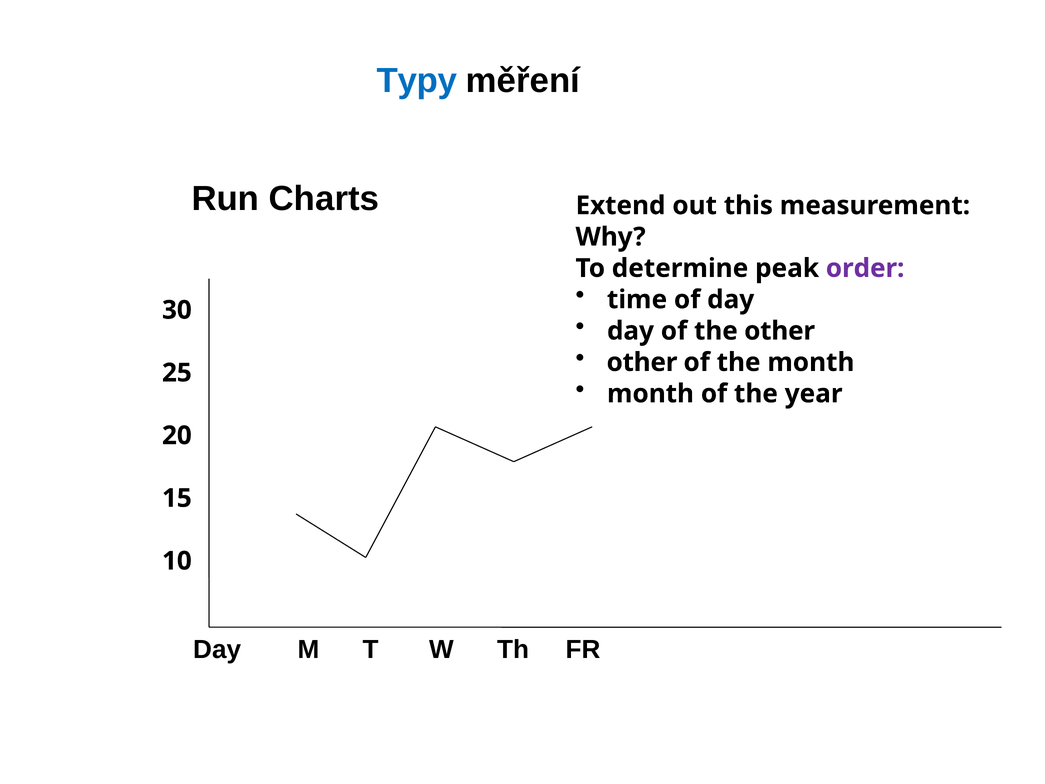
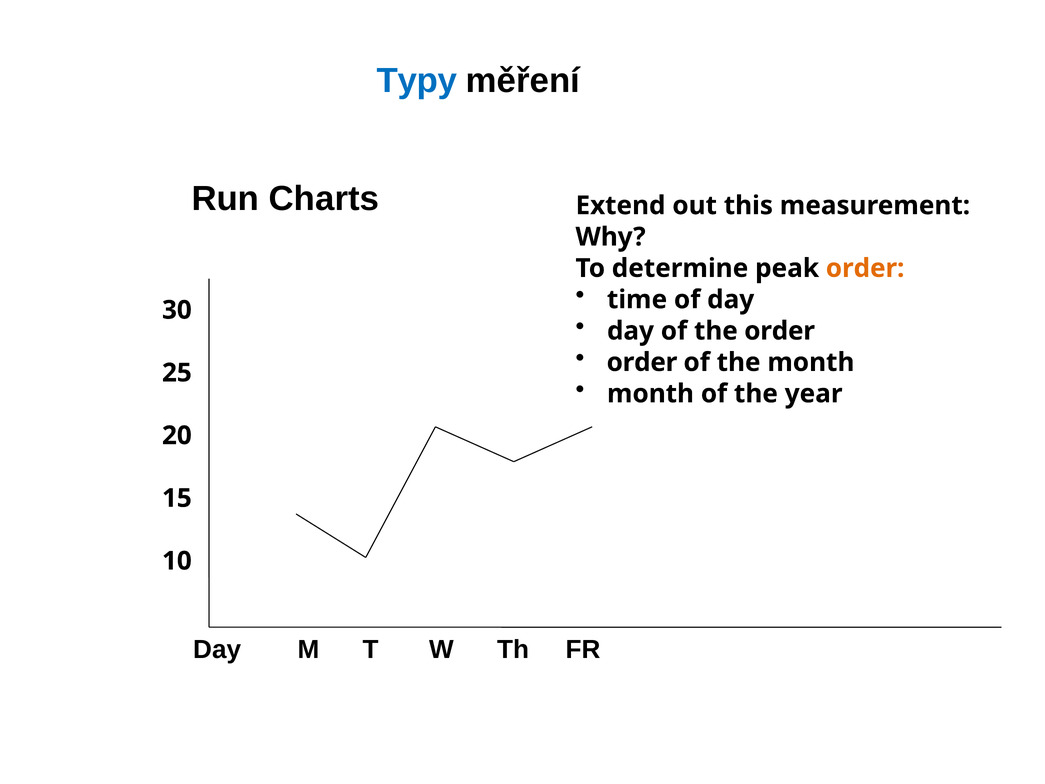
order at (865, 268) colour: purple -> orange
the other: other -> order
other at (642, 362): other -> order
